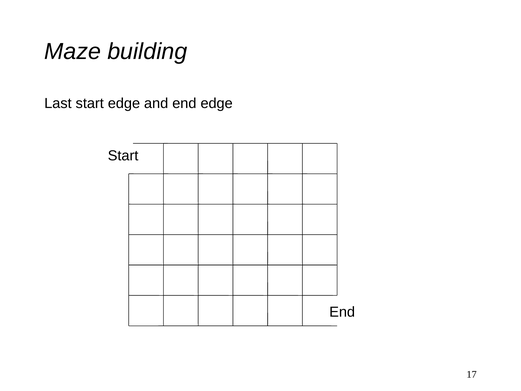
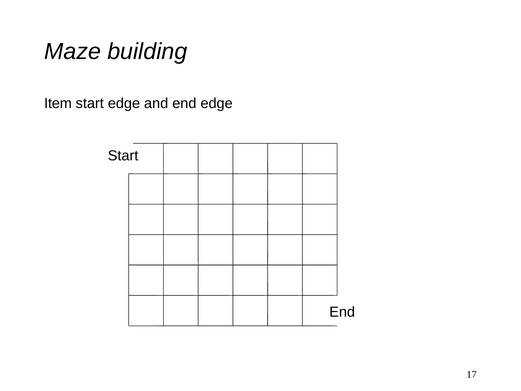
Last: Last -> Item
